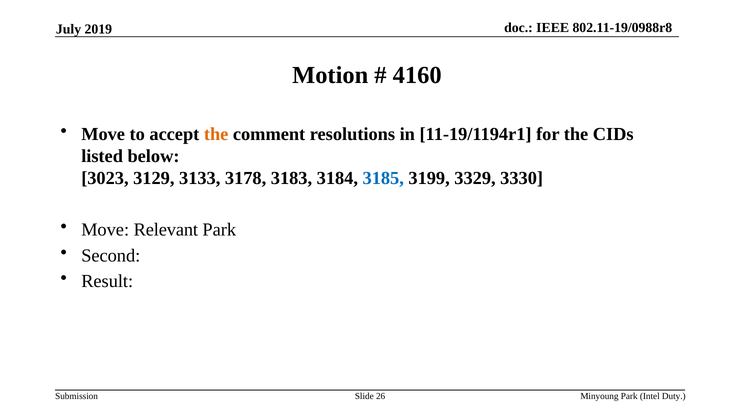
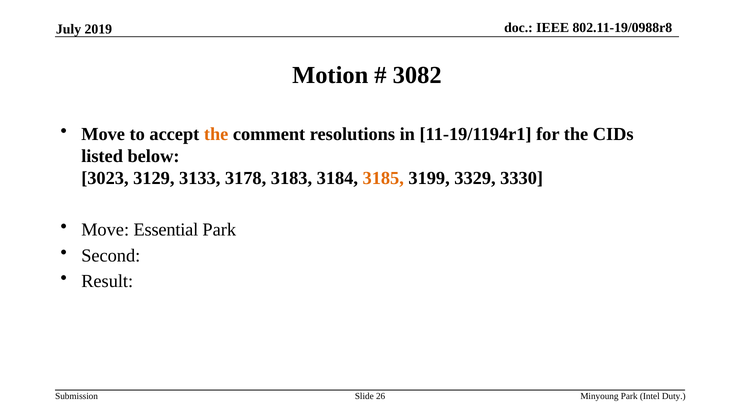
4160: 4160 -> 3082
3185 colour: blue -> orange
Relevant: Relevant -> Essential
